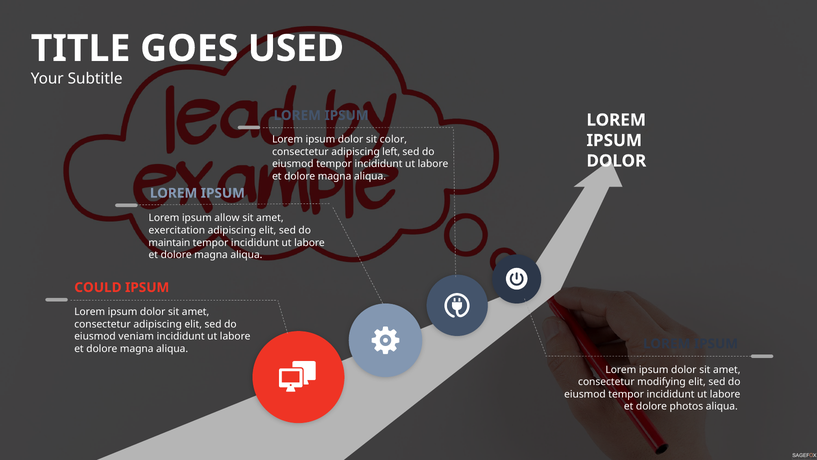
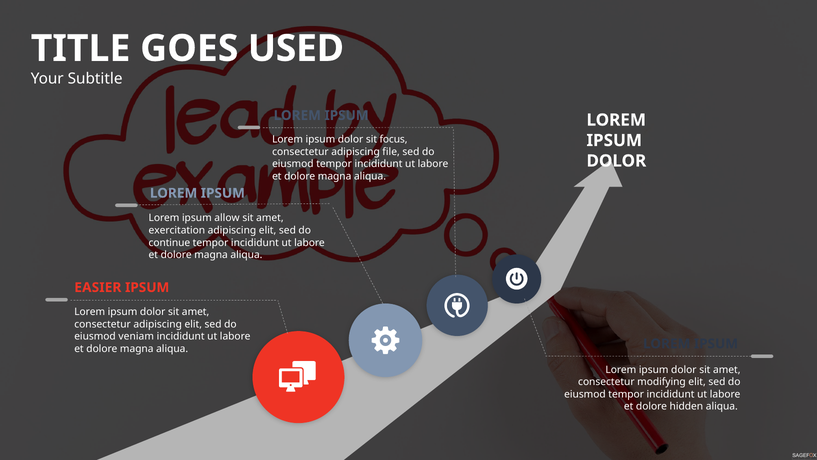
color: color -> focus
left: left -> file
maintain: maintain -> continue
COULD: COULD -> EASIER
photos: photos -> hidden
